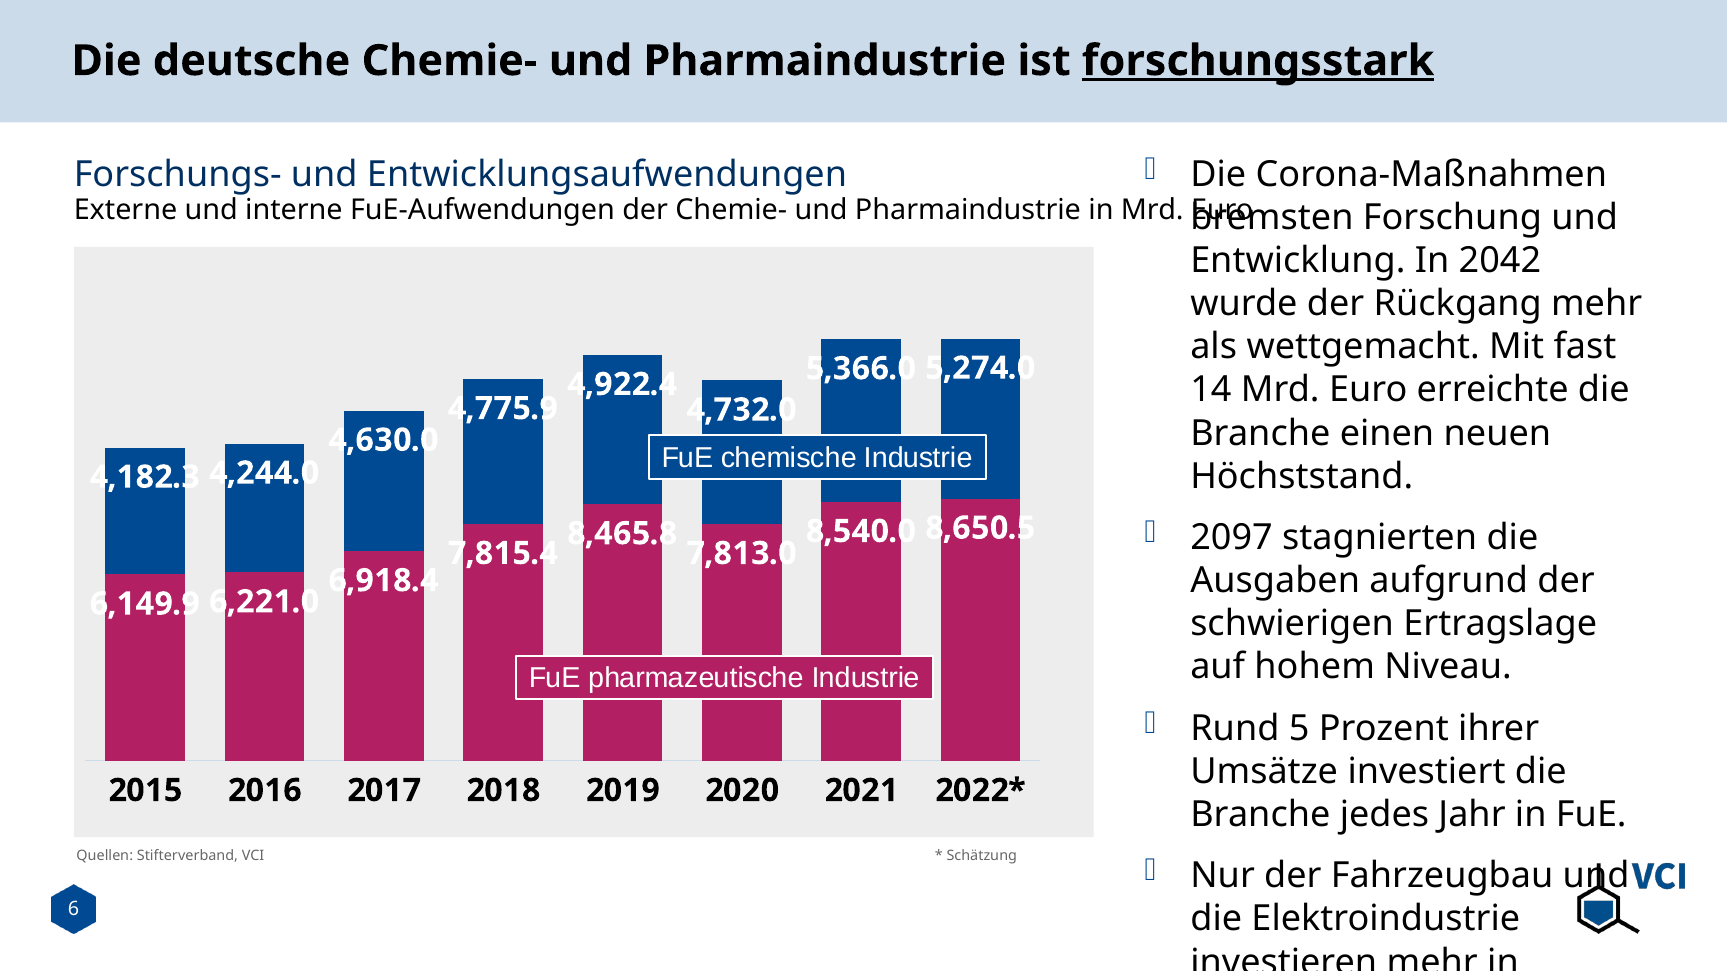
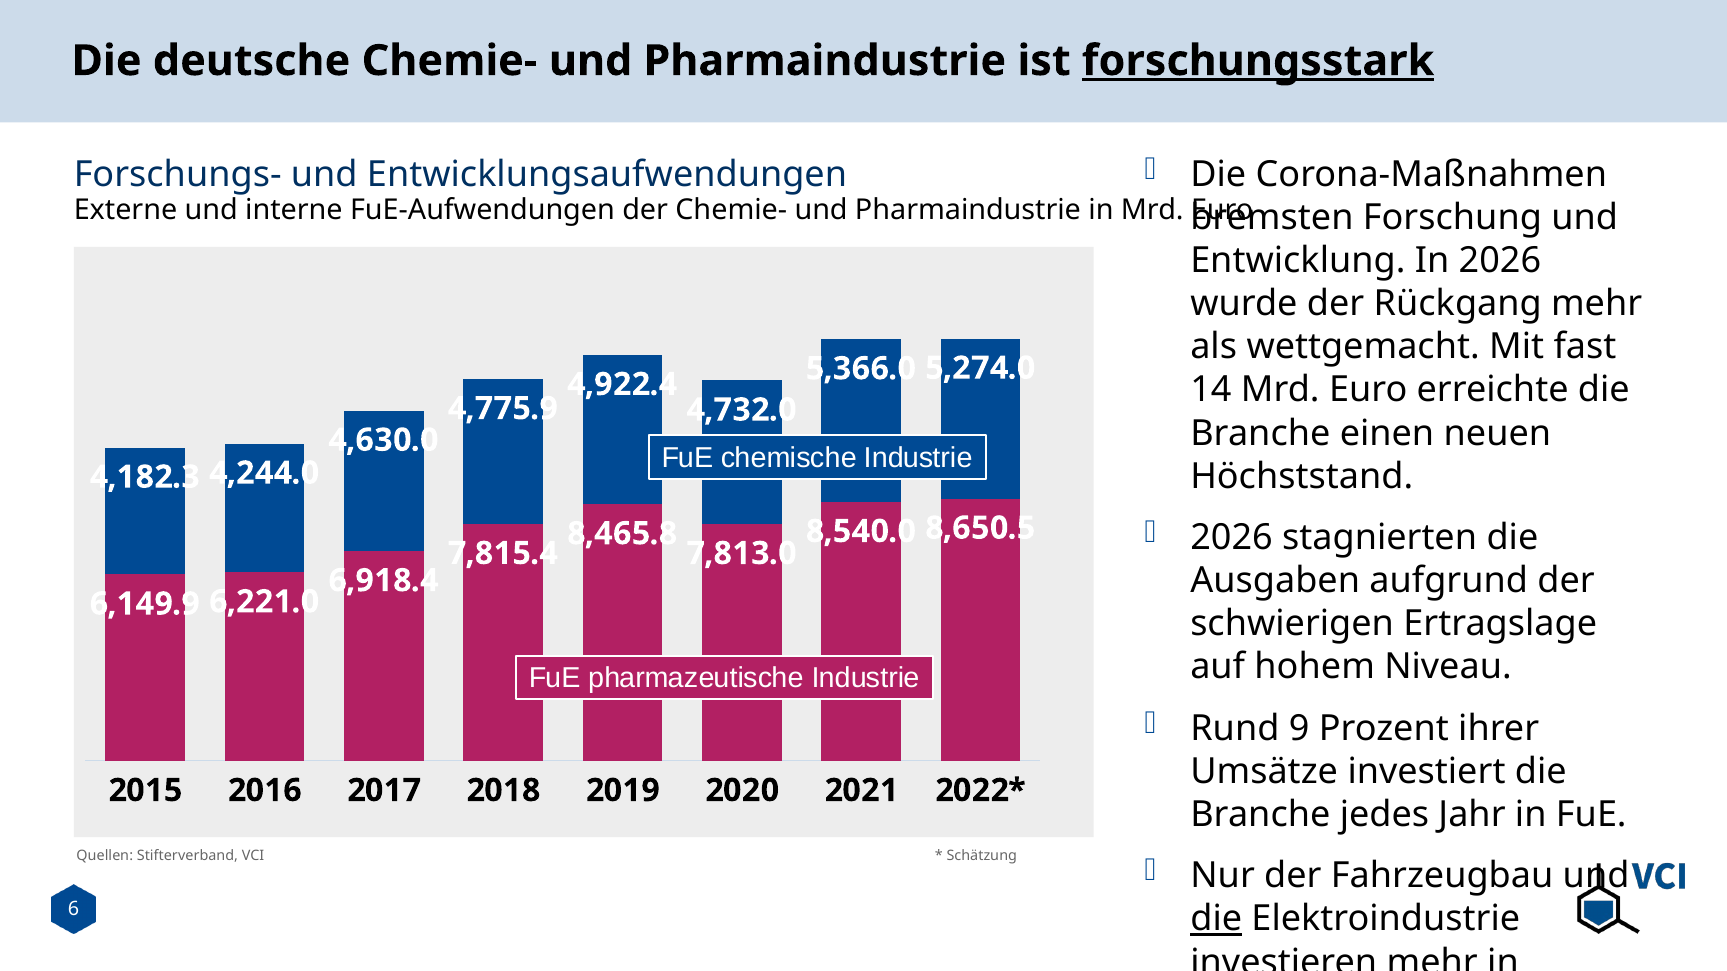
In 2042: 2042 -> 2026
2097 at (1232, 538): 2097 -> 2026
5: 5 -> 9
die at (1216, 919) underline: none -> present
